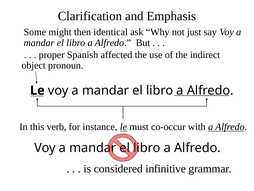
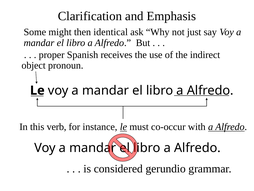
affected: affected -> receives
infinitive: infinitive -> gerundio
